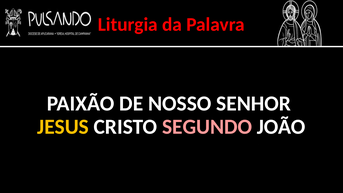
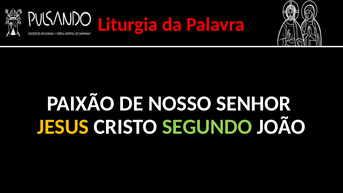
SEGUNDO colour: pink -> light green
